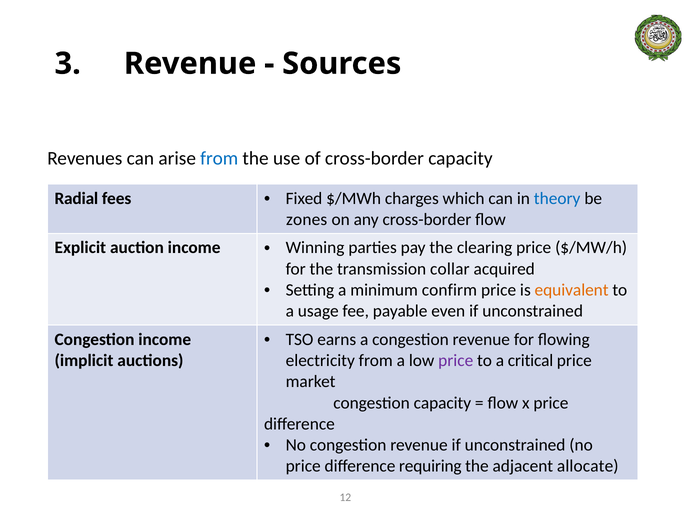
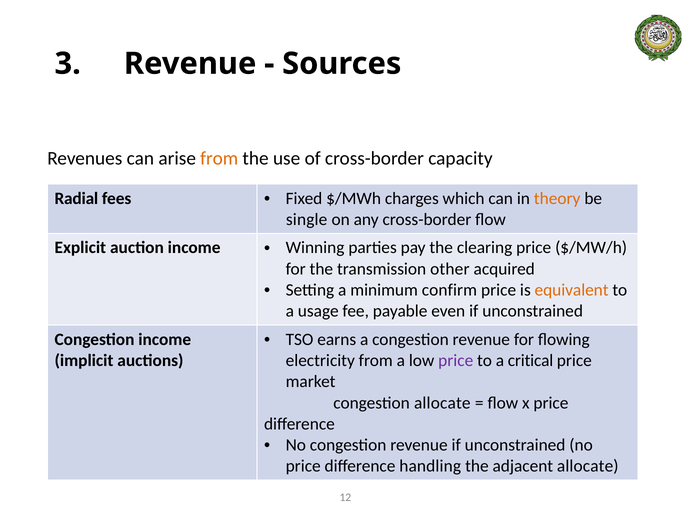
from at (219, 158) colour: blue -> orange
theory colour: blue -> orange
zones: zones -> single
collar: collar -> other
congestion capacity: capacity -> allocate
requiring: requiring -> handling
